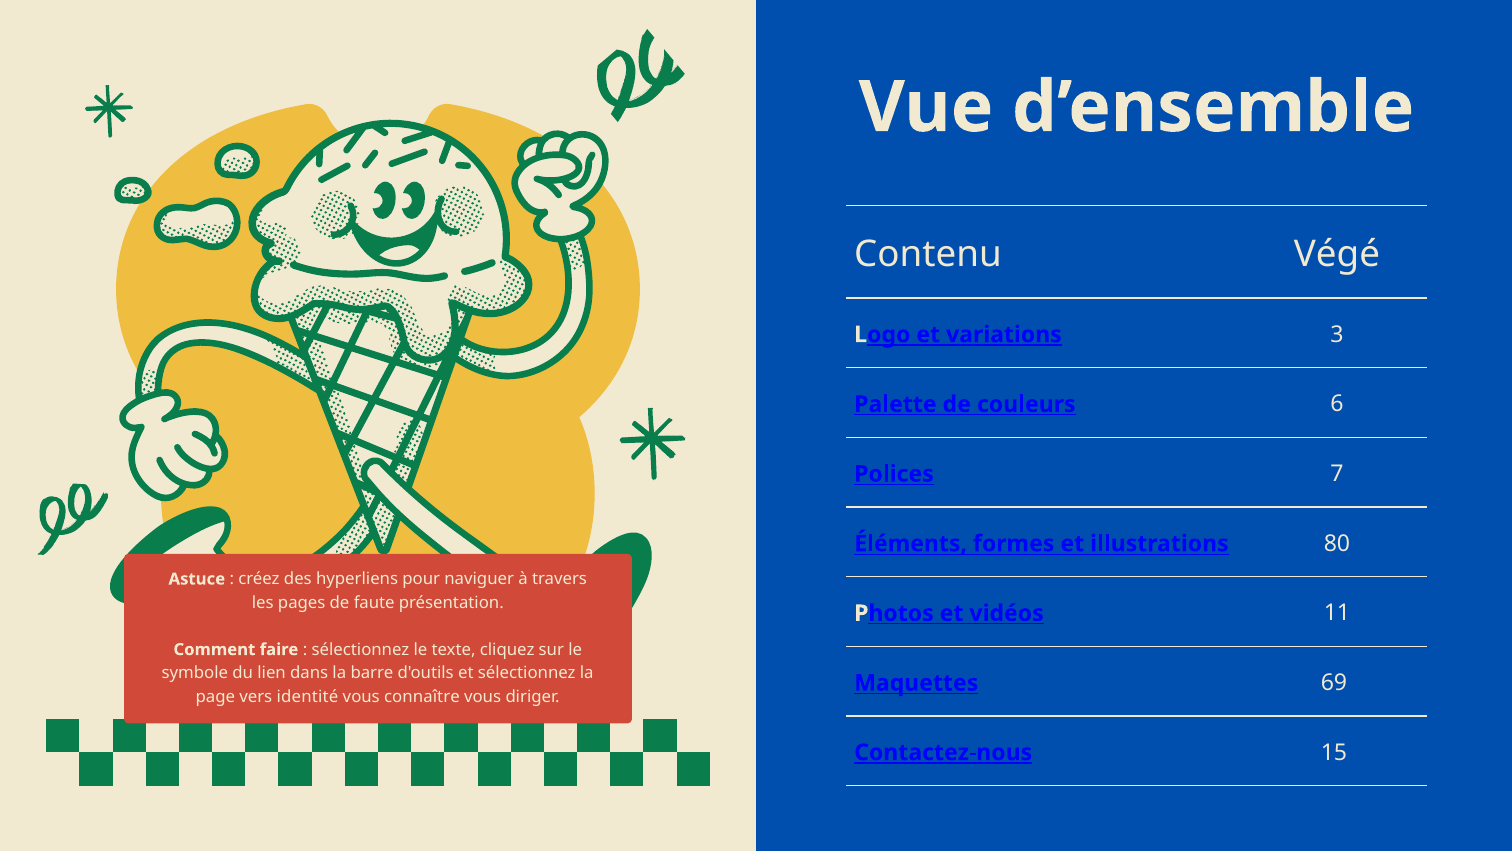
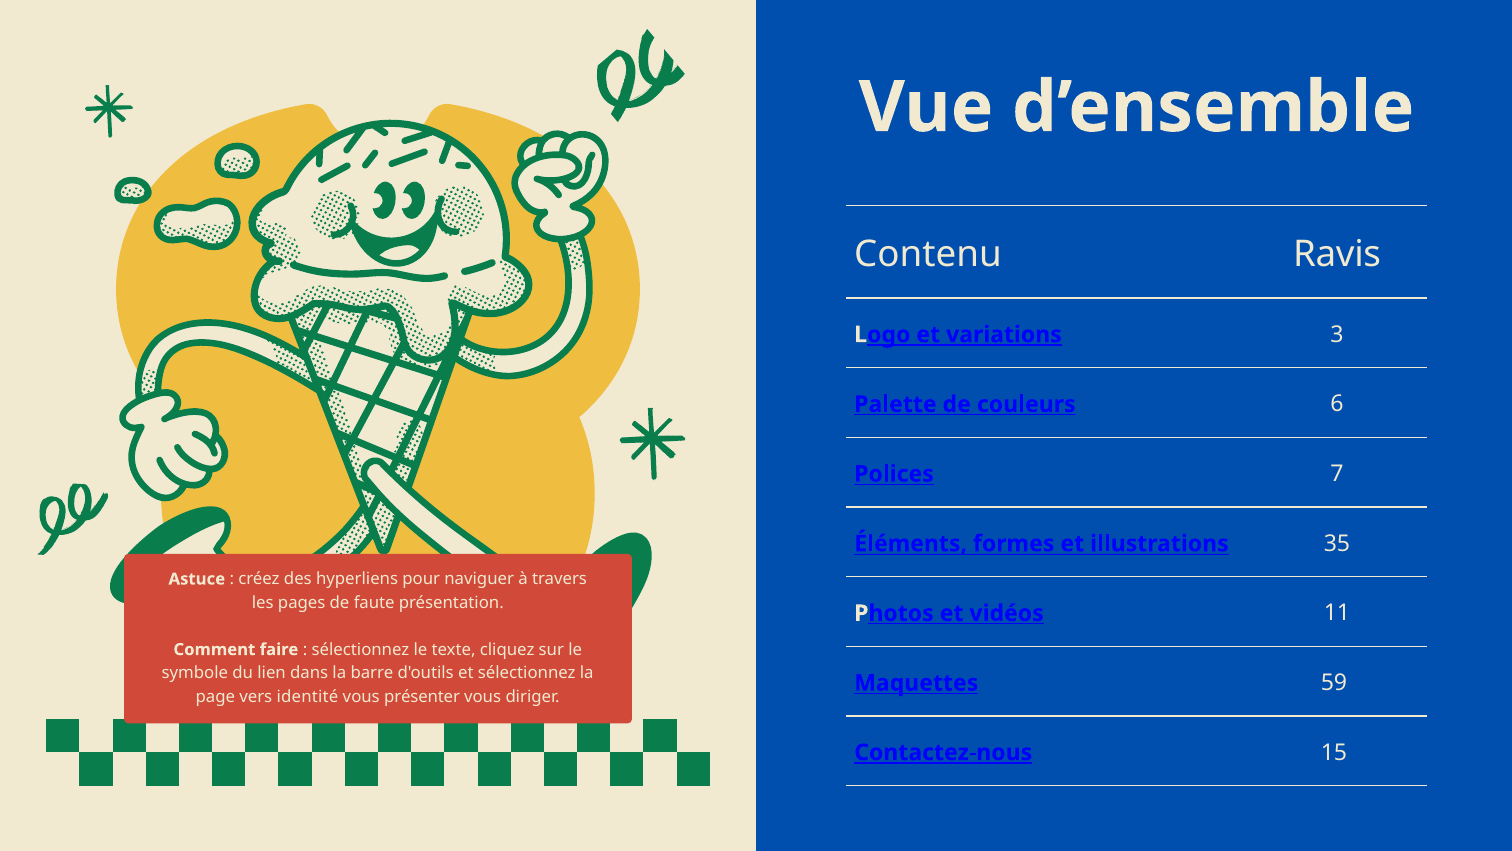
Végé: Végé -> Ravis
80: 80 -> 35
69: 69 -> 59
connaître: connaître -> présenter
